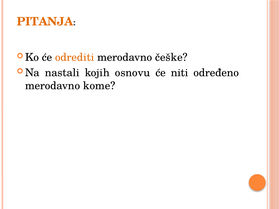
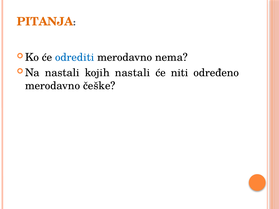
odrediti colour: orange -> blue
češke: češke -> nema
kojih osnovu: osnovu -> nastali
kome: kome -> češke
